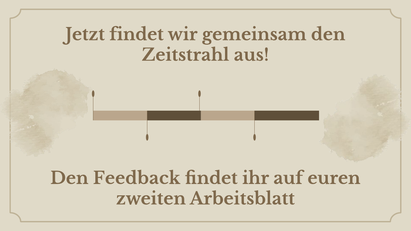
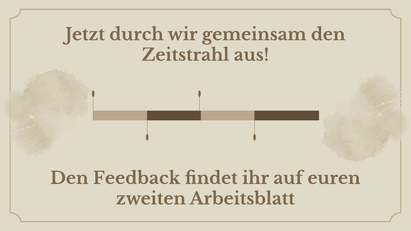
Jetzt findet: findet -> durch
